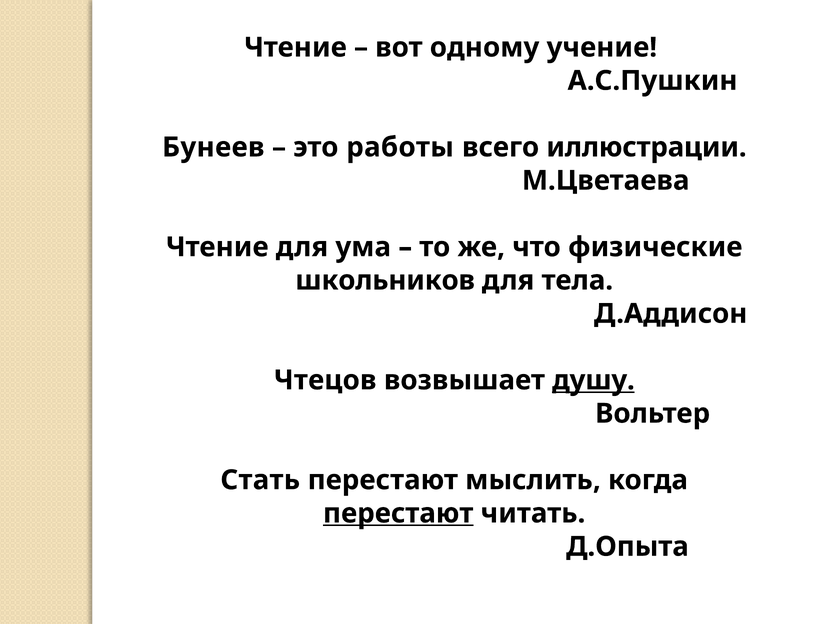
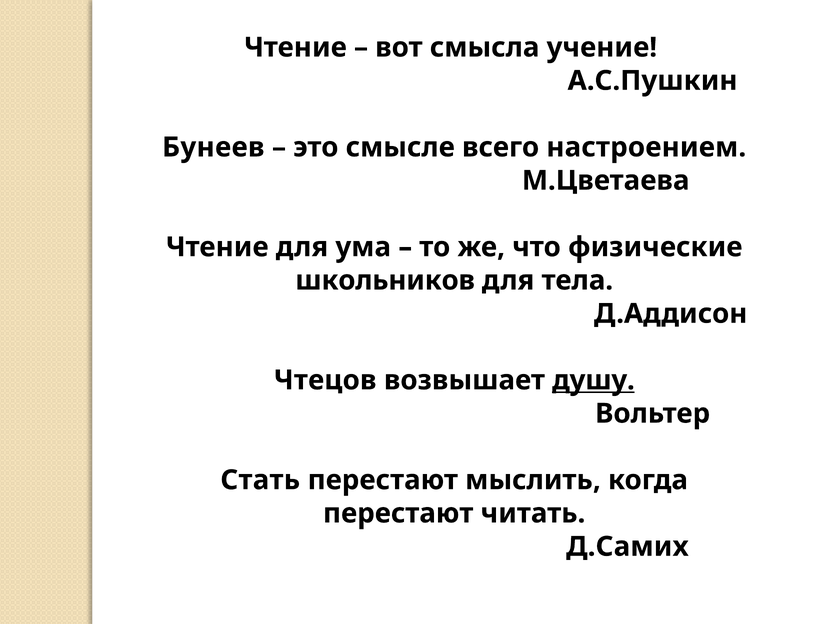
одному: одному -> смысла
работы: работы -> смысле
иллюстрации: иллюстрации -> настроением
перестают at (398, 513) underline: present -> none
Д.Опыта: Д.Опыта -> Д.Самих
